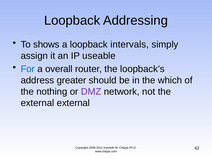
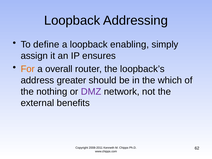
shows: shows -> define
intervals: intervals -> enabling
useable: useable -> ensures
For colour: blue -> orange
external external: external -> benefits
